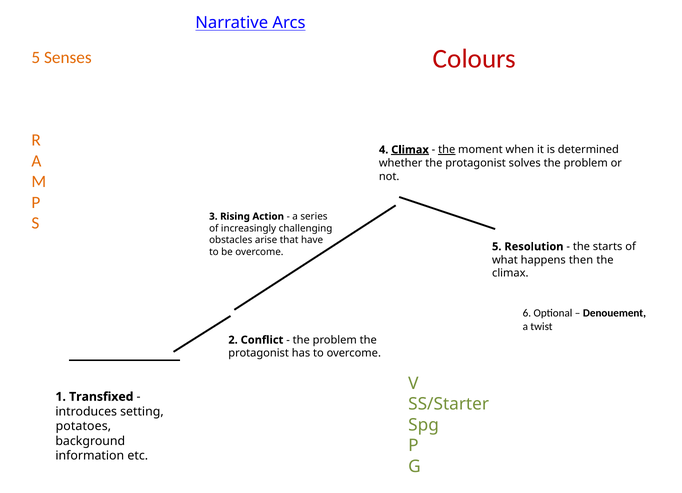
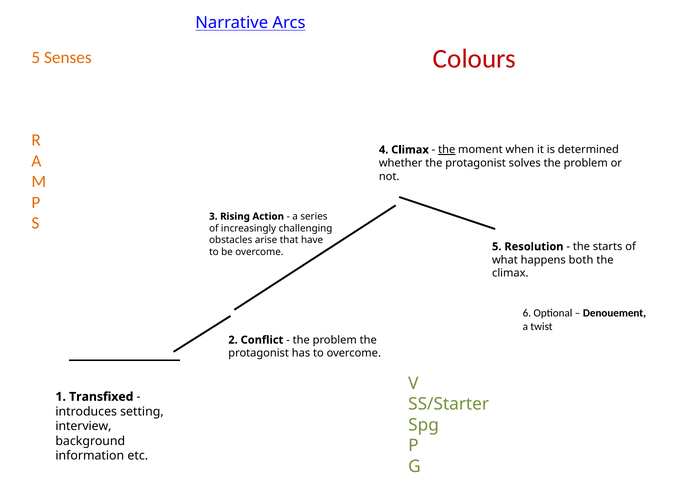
Climax at (410, 150) underline: present -> none
then: then -> both
potatoes: potatoes -> interview
